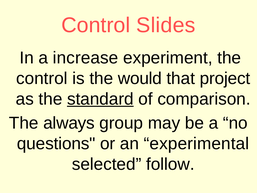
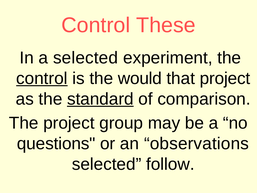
Slides: Slides -> These
a increase: increase -> selected
control at (42, 78) underline: none -> present
The always: always -> project
experimental: experimental -> observations
